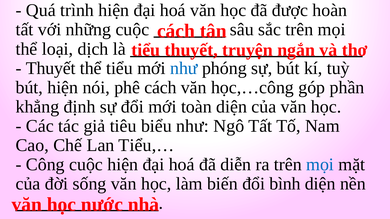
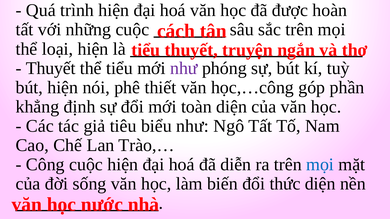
loại dịch: dịch -> hiện
như at (184, 68) colour: blue -> purple
phê cách: cách -> thiết
Tiểu,…: Tiểu,… -> Trào,…
bình: bình -> thức
